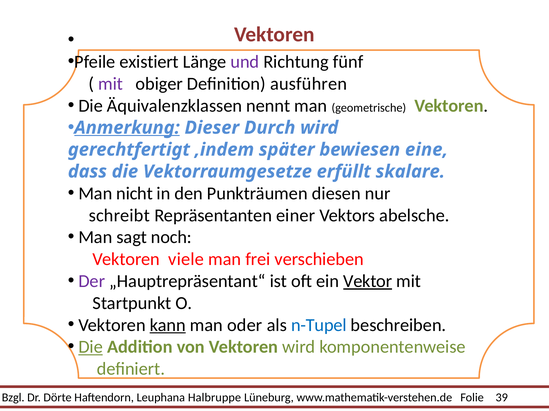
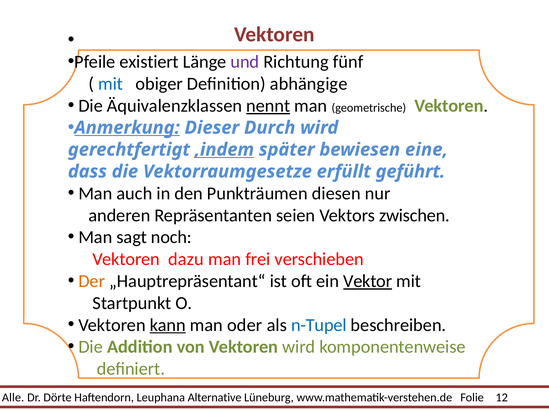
mit at (111, 84) colour: purple -> blue
ausführen: ausführen -> abhängige
nennt underline: none -> present
,indem underline: none -> present
skalare: skalare -> geführt
nicht: nicht -> auch
schreibt: schreibt -> anderen
einer: einer -> seien
abelsche: abelsche -> zwischen
viele: viele -> dazu
Der colour: purple -> orange
Die at (91, 348) underline: present -> none
Bzgl: Bzgl -> Alle
Halbruppe: Halbruppe -> Alternative
39: 39 -> 12
